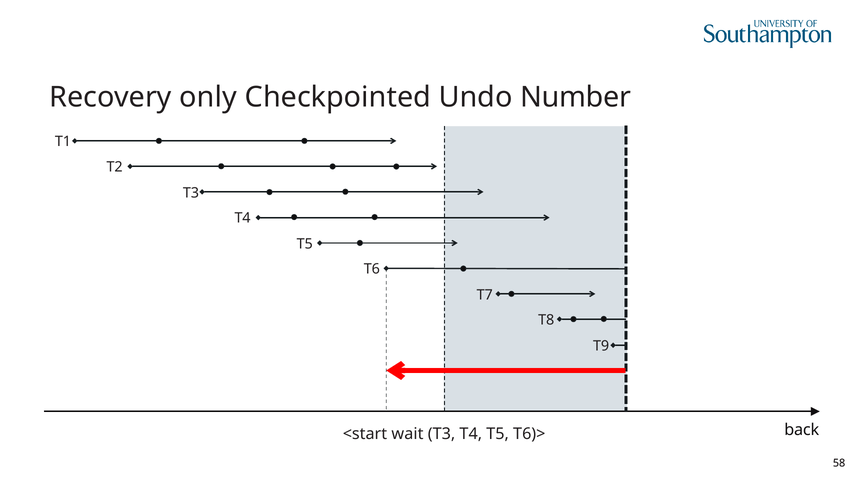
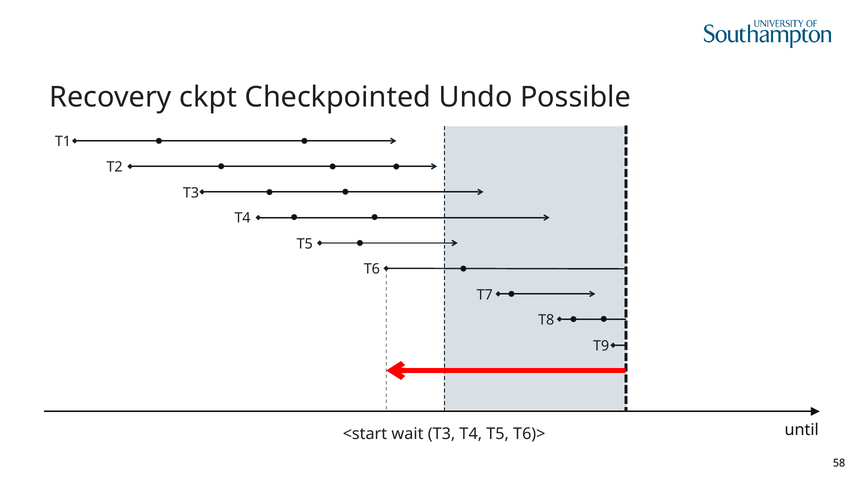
only: only -> ckpt
Number: Number -> Possible
back: back -> until
